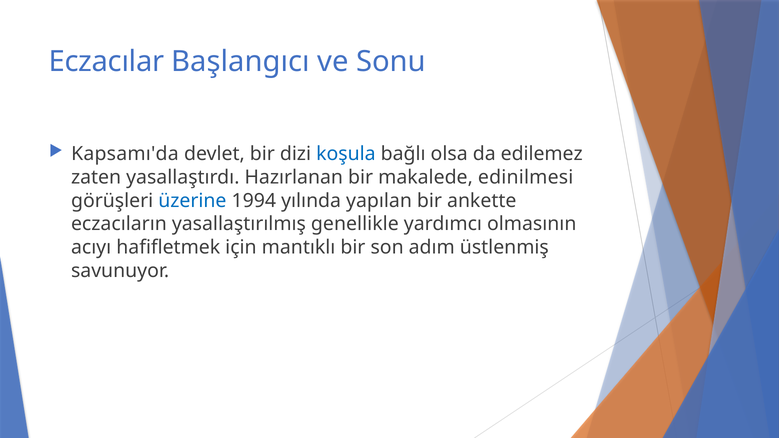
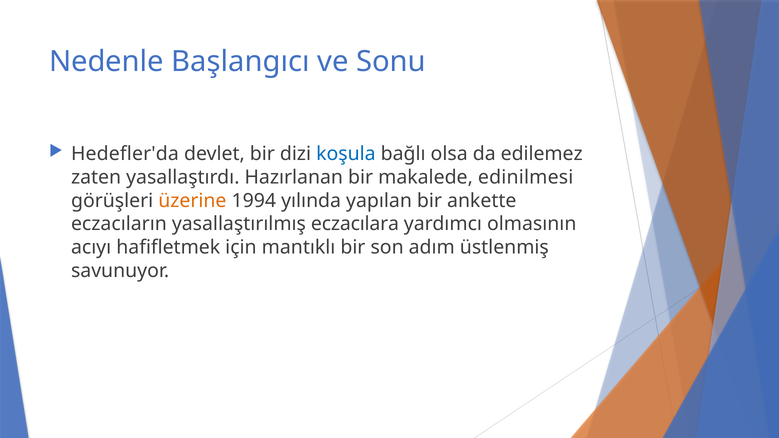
Eczacılar: Eczacılar -> Nedenle
Kapsamı'da: Kapsamı'da -> Hedefler'da
üzerine colour: blue -> orange
genellikle: genellikle -> eczacılara
